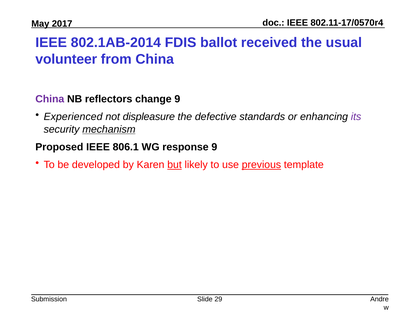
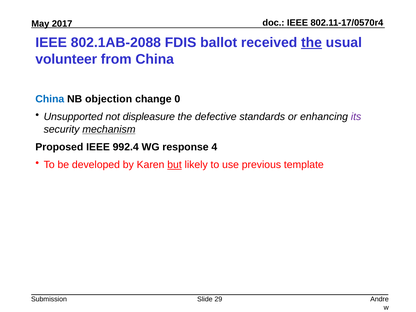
802.1AB-2014: 802.1AB-2014 -> 802.1AB-2088
the at (312, 43) underline: none -> present
China at (50, 99) colour: purple -> blue
reflectors: reflectors -> objection
change 9: 9 -> 0
Experienced: Experienced -> Unsupported
806.1: 806.1 -> 992.4
response 9: 9 -> 4
previous underline: present -> none
